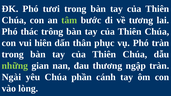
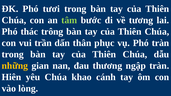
hiên: hiên -> trần
những colour: light green -> yellow
Ngài: Ngài -> Hiên
phần: phần -> khao
